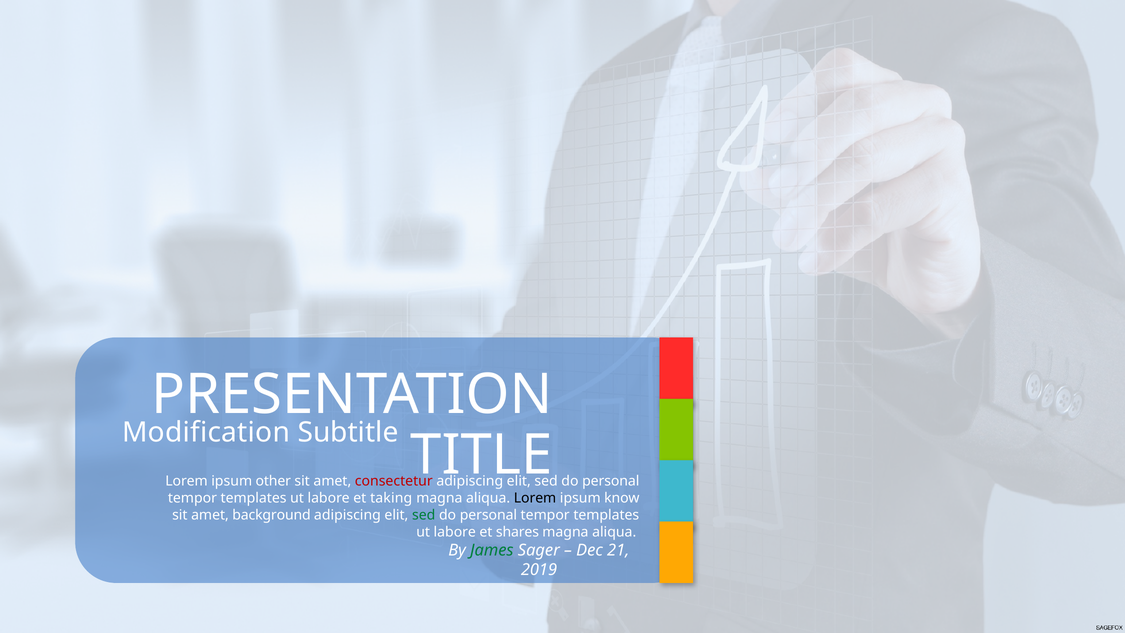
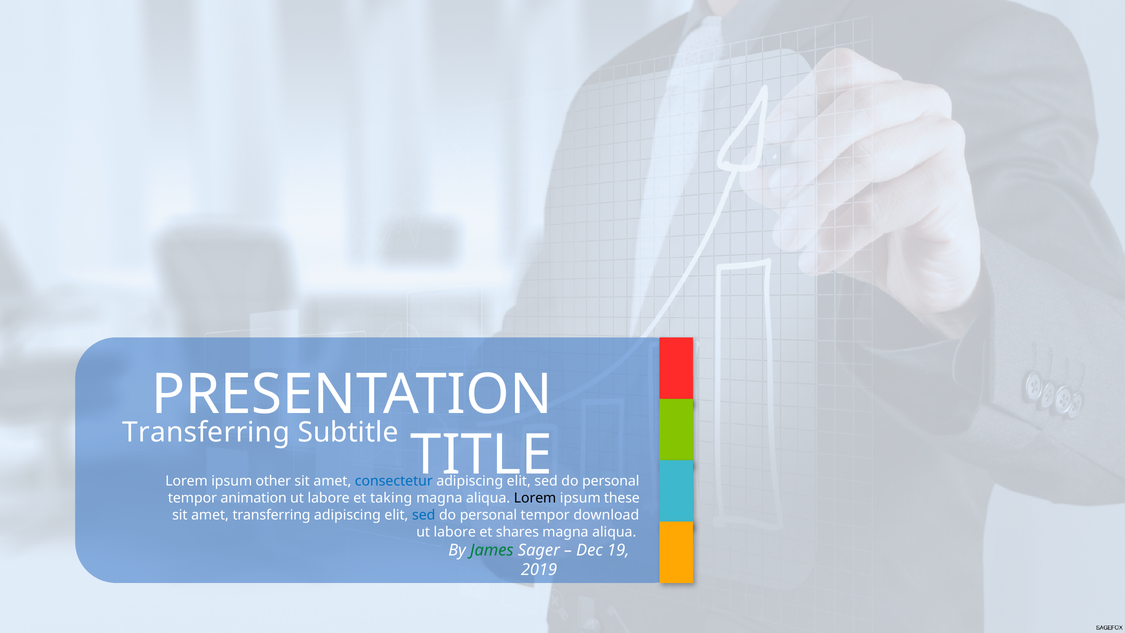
Modification at (206, 432): Modification -> Transferring
consectetur colour: red -> blue
templates at (254, 498): templates -> animation
know: know -> these
amet background: background -> transferring
sed at (424, 515) colour: green -> blue
templates at (606, 515): templates -> download
21: 21 -> 19
